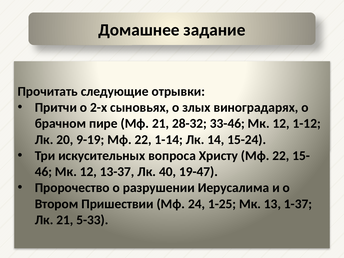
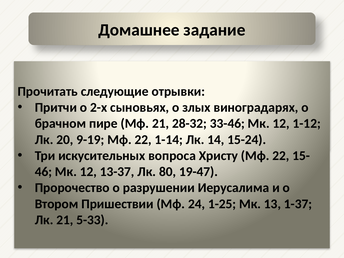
40: 40 -> 80
